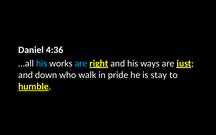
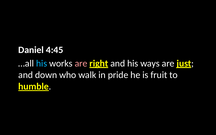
4:36: 4:36 -> 4:45
are at (81, 63) colour: light blue -> pink
stay: stay -> fruit
